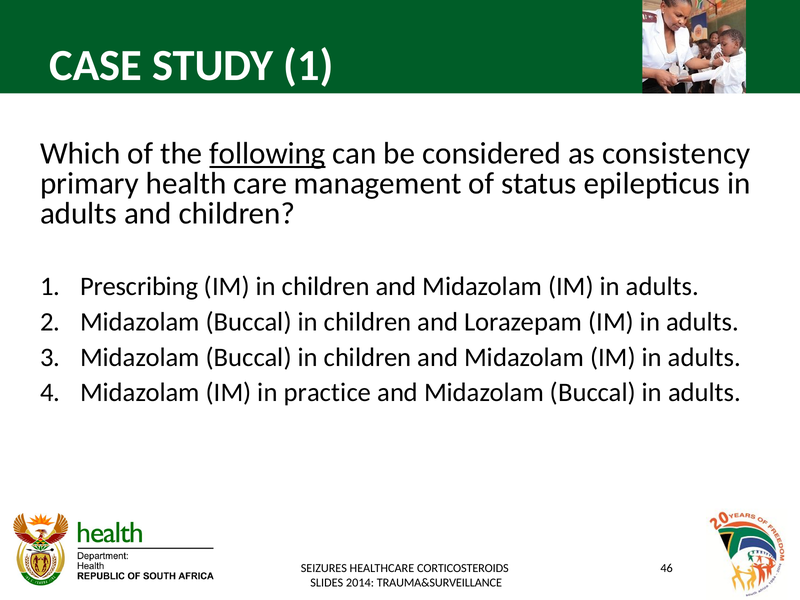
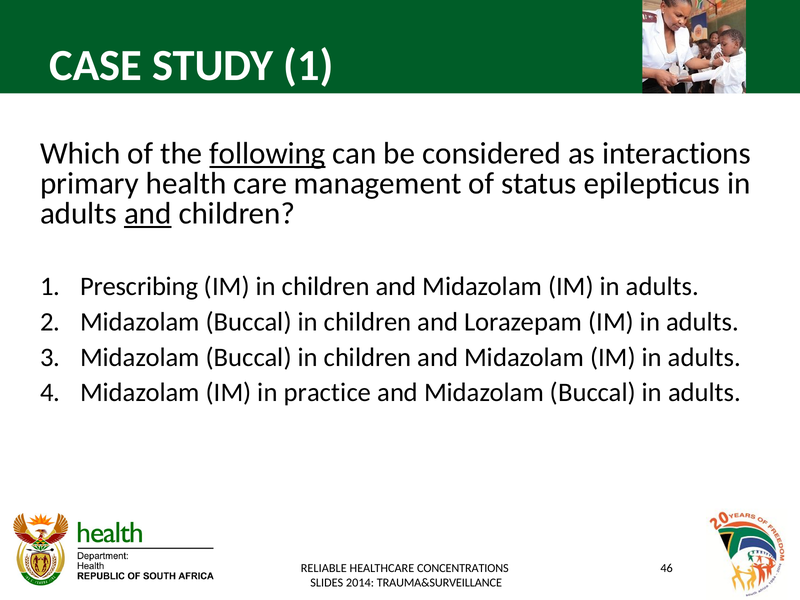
consistency: consistency -> interactions
and at (148, 214) underline: none -> present
SEIZURES: SEIZURES -> RELIABLE
CORTICOSTEROIDS: CORTICOSTEROIDS -> CONCENTRATIONS
